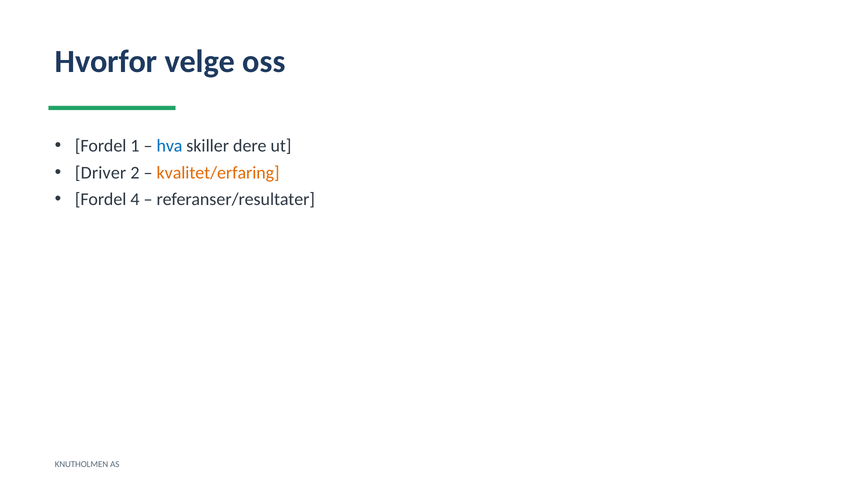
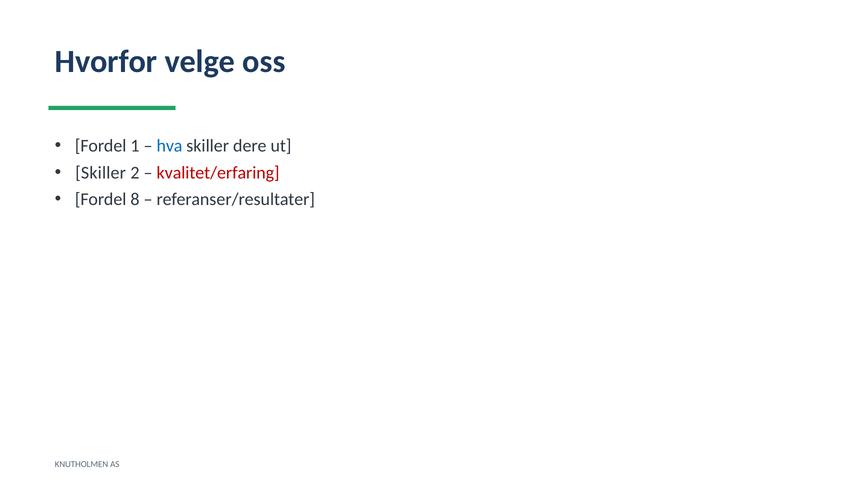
Driver at (101, 173): Driver -> Skiller
kvalitet/erfaring colour: orange -> red
4: 4 -> 8
